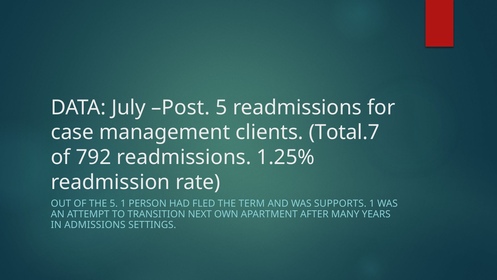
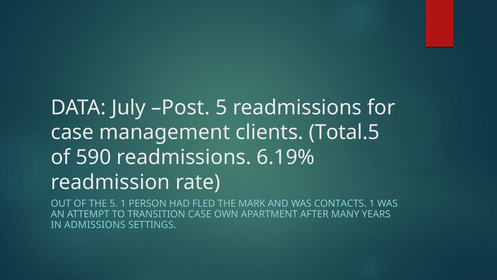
Total.7: Total.7 -> Total.5
792: 792 -> 590
1.25%: 1.25% -> 6.19%
TERM: TERM -> MARK
SUPPORTS: SUPPORTS -> CONTACTS
TRANSITION NEXT: NEXT -> CASE
